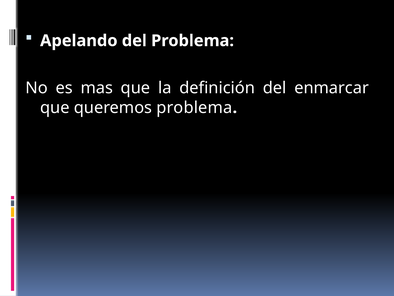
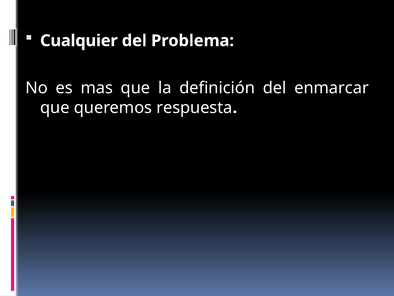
Apelando: Apelando -> Cualquier
queremos problema: problema -> respuesta
